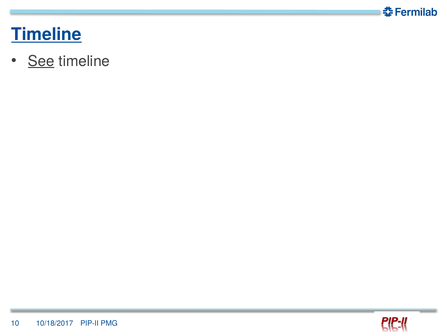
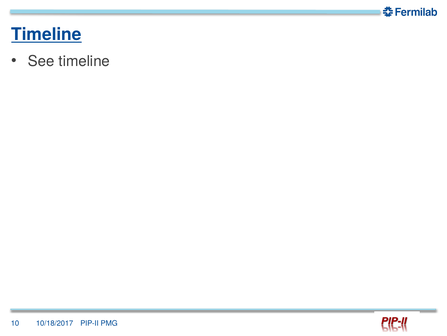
See underline: present -> none
